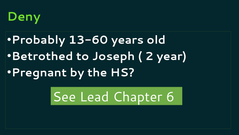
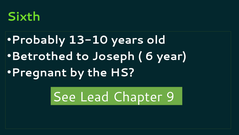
Deny: Deny -> Sixth
13-60: 13-60 -> 13-10
2: 2 -> 6
6: 6 -> 9
